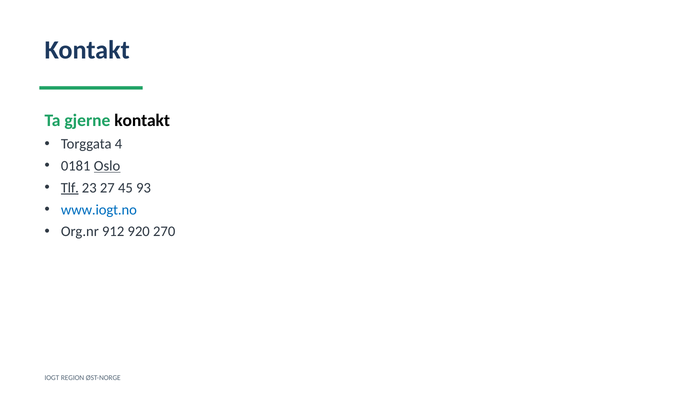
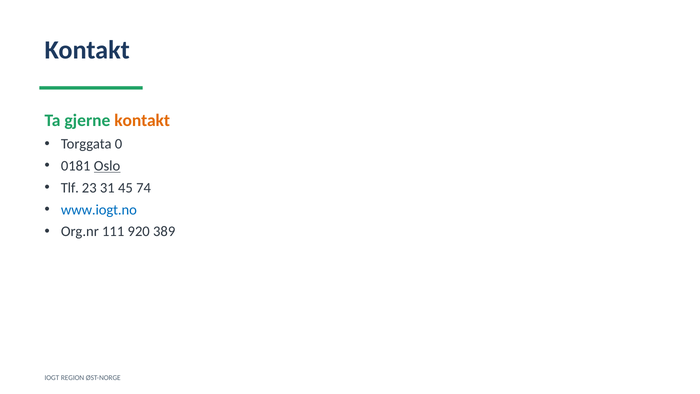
kontakt at (142, 121) colour: black -> orange
4: 4 -> 0
Tlf underline: present -> none
27: 27 -> 31
93: 93 -> 74
912: 912 -> 111
270: 270 -> 389
